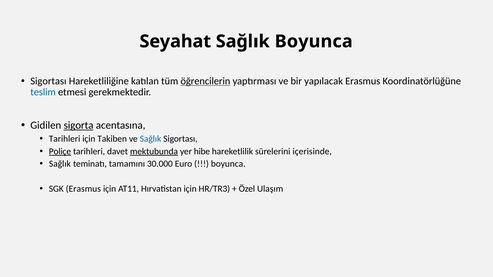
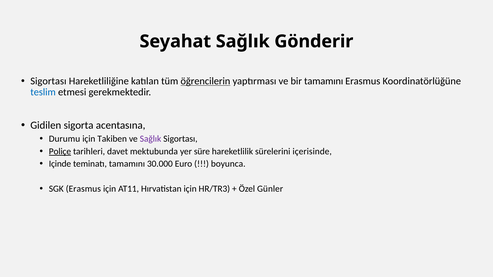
Sağlık Boyunca: Boyunca -> Gönderir
bir yapılacak: yapılacak -> tamamını
sigorta underline: present -> none
Tarihleri at (65, 139): Tarihleri -> Durumu
Sağlık at (150, 139) colour: blue -> purple
mektubunda underline: present -> none
hibe: hibe -> süre
Sağlık at (60, 164): Sağlık -> Içinde
Ulaşım: Ulaşım -> Günler
